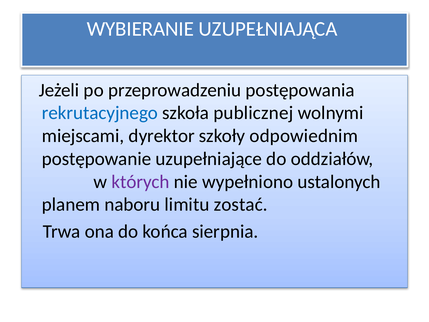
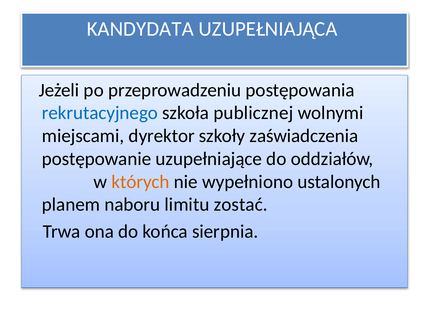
WYBIERANIE: WYBIERANIE -> KANDYDATA
odpowiednim: odpowiednim -> zaświadczenia
których colour: purple -> orange
